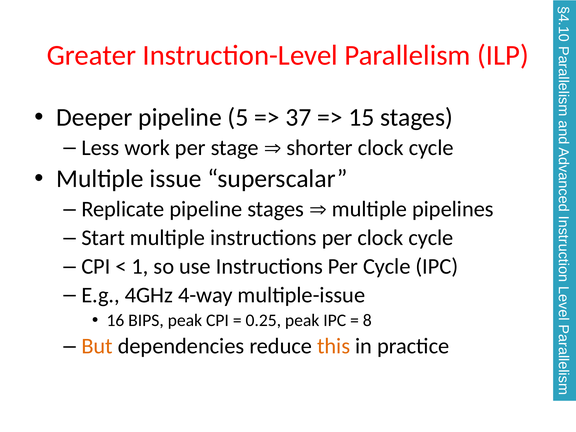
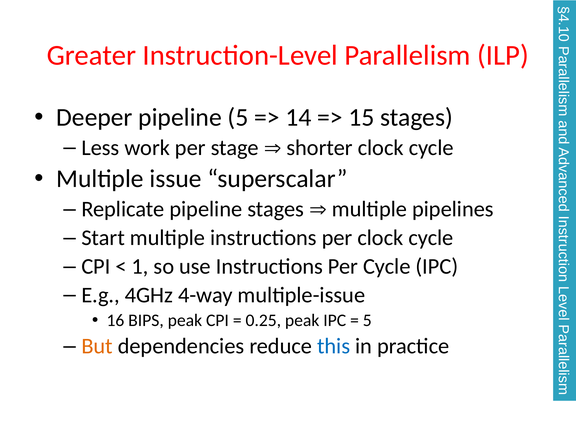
37: 37 -> 14
8 at (367, 320): 8 -> 5
this colour: orange -> blue
